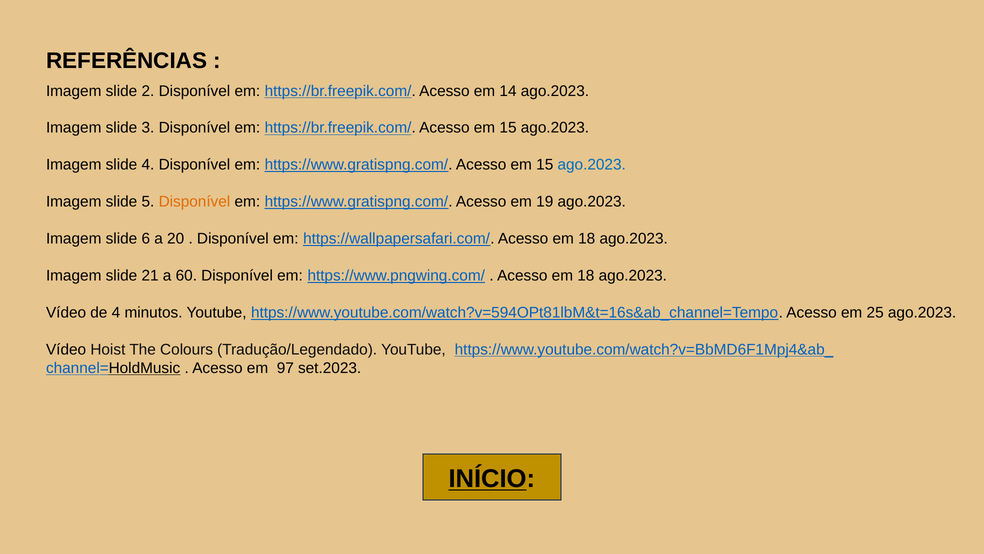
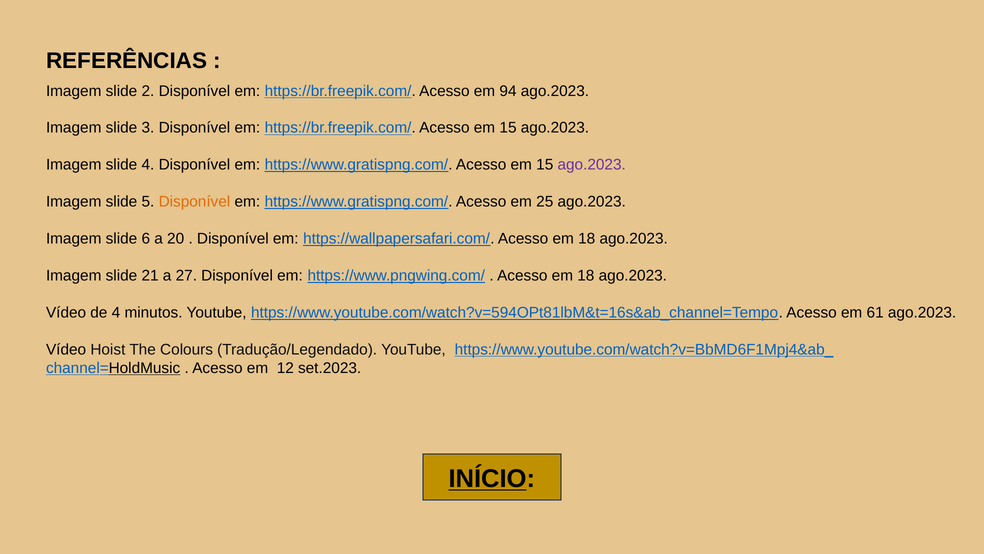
14: 14 -> 94
ago.2023 at (592, 165) colour: blue -> purple
19: 19 -> 25
60: 60 -> 27
25: 25 -> 61
97: 97 -> 12
